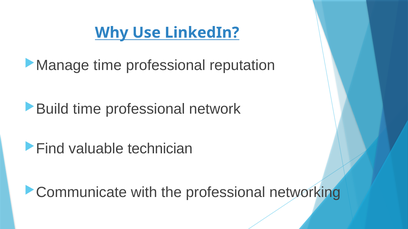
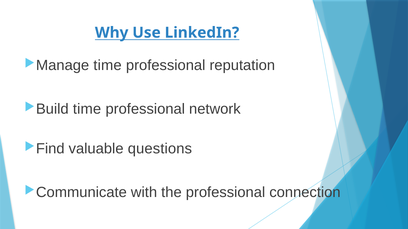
technician: technician -> questions
networking: networking -> connection
